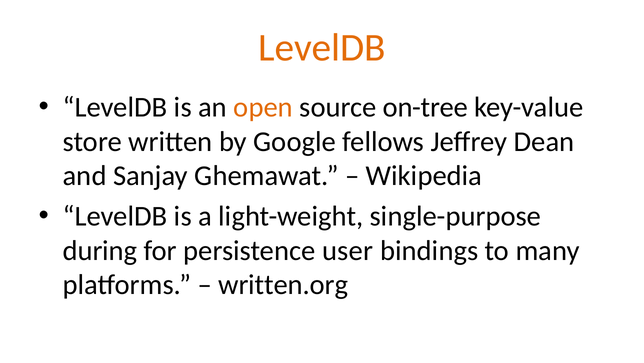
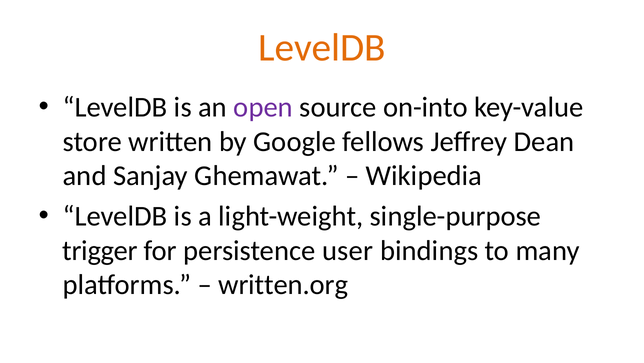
open colour: orange -> purple
on-tree: on-tree -> on-into
during: during -> trigger
